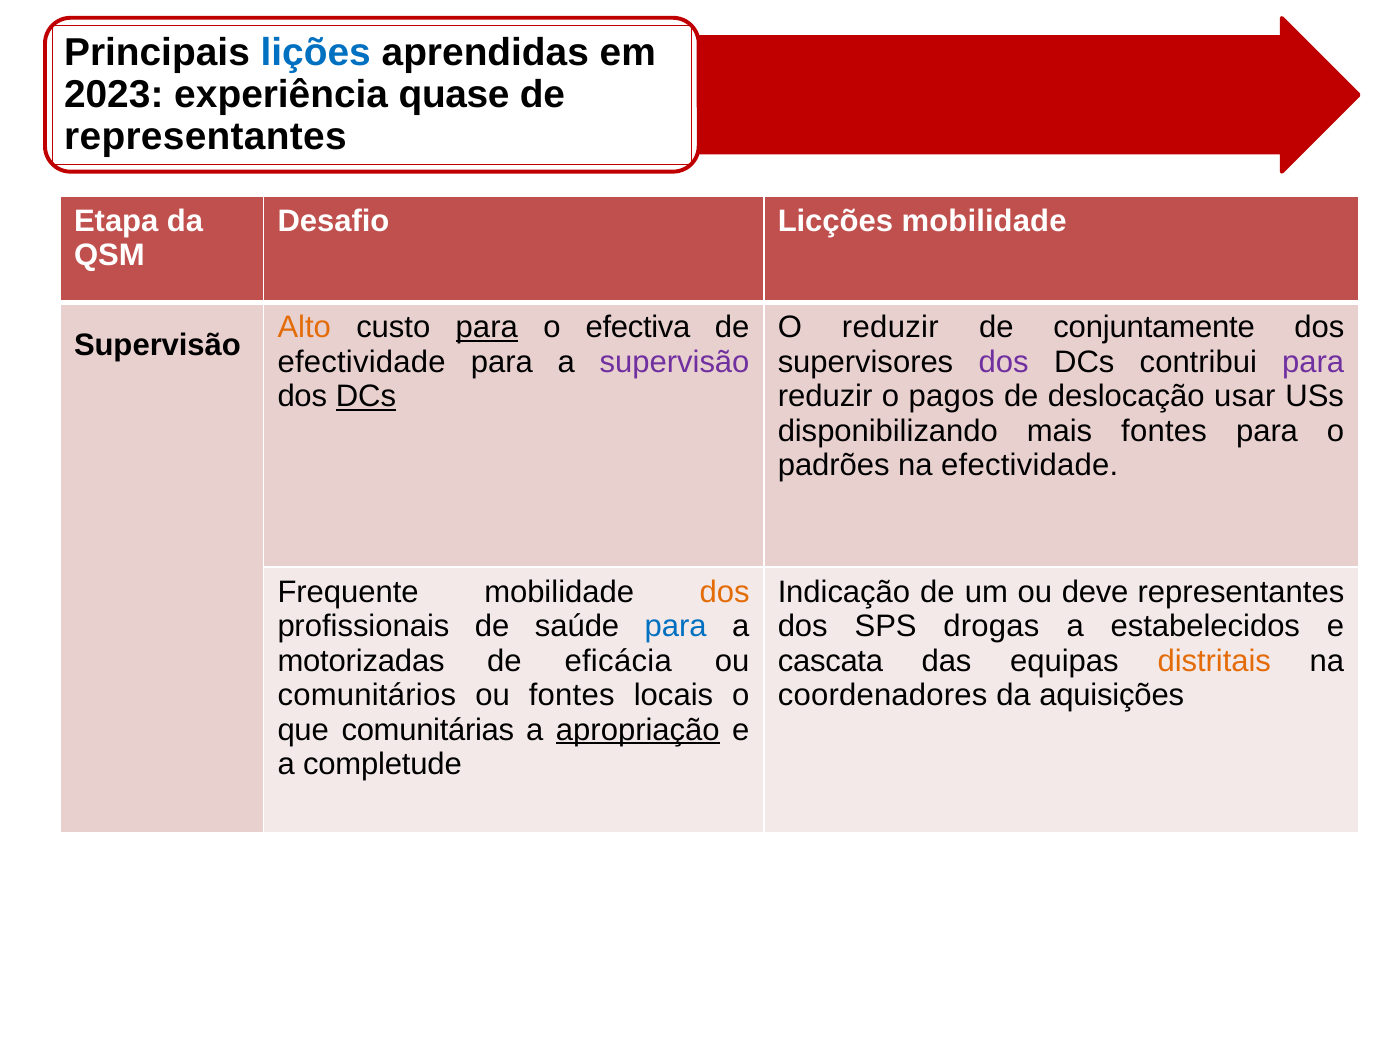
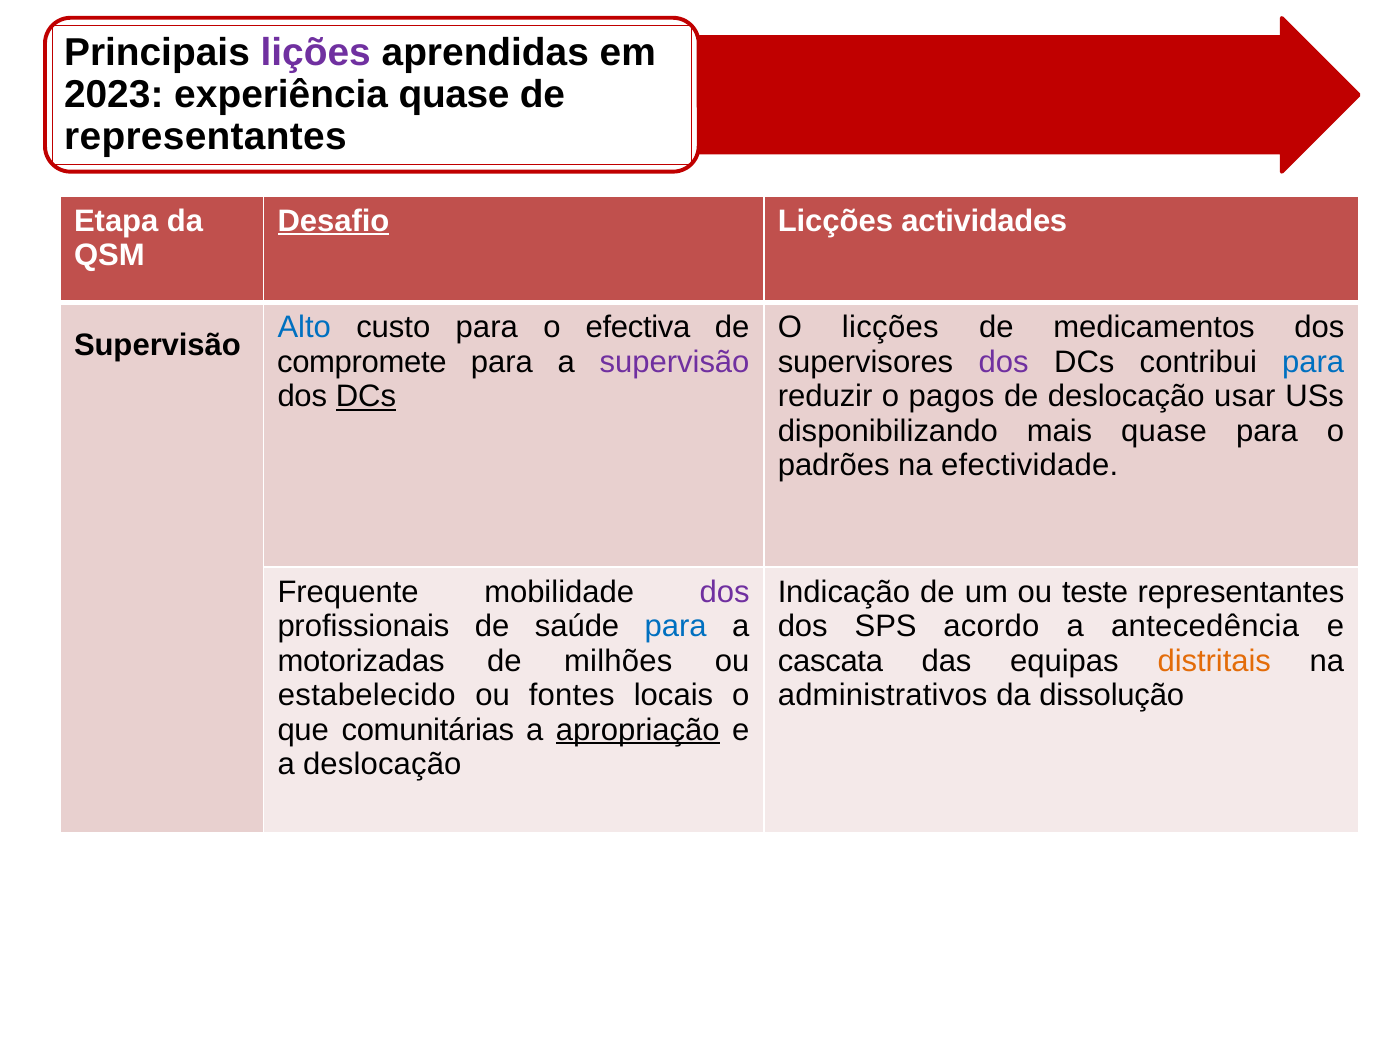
lições colour: blue -> purple
Desafio underline: none -> present
Licções mobilidade: mobilidade -> actividades
Alto colour: orange -> blue
para at (487, 328) underline: present -> none
O reduzir: reduzir -> licções
conjuntamente: conjuntamente -> medicamentos
efectividade at (362, 362): efectividade -> compromete
para at (1313, 362) colour: purple -> blue
mais fontes: fontes -> quase
dos at (725, 592) colour: orange -> purple
deve: deve -> teste
drogas: drogas -> acordo
estabelecidos: estabelecidos -> antecedência
eficácia: eficácia -> milhões
comunitários: comunitários -> estabelecido
coordenadores: coordenadores -> administrativos
aquisições: aquisições -> dissolução
a completude: completude -> deslocação
